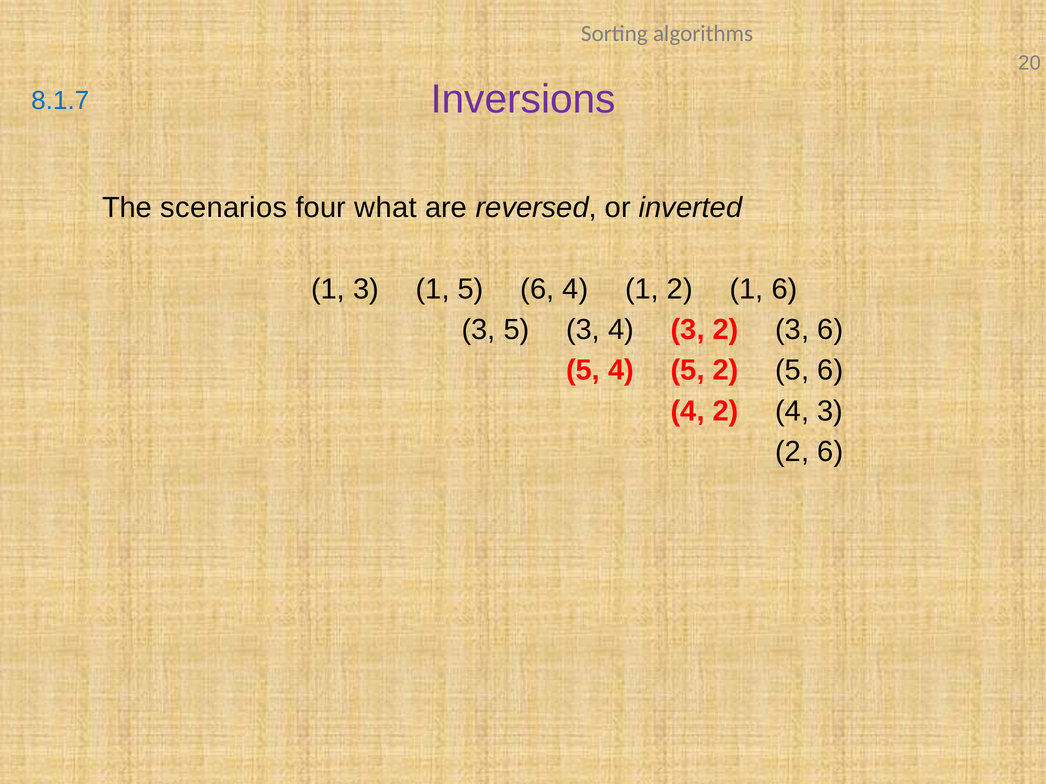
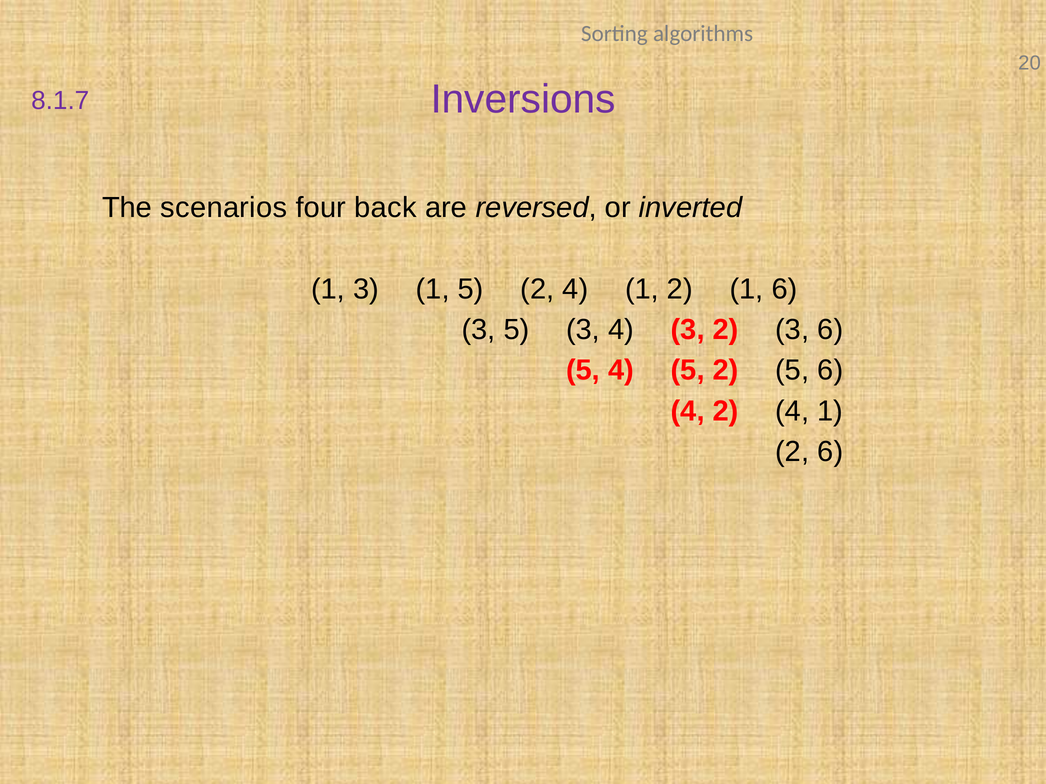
8.1.7 colour: blue -> purple
what: what -> back
1 5 6: 6 -> 2
4 2 4 3: 3 -> 1
